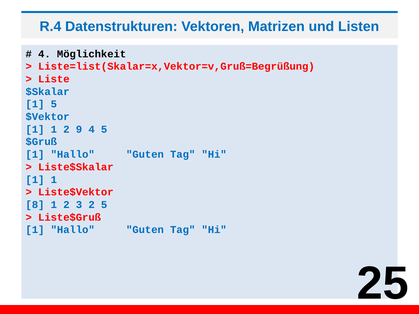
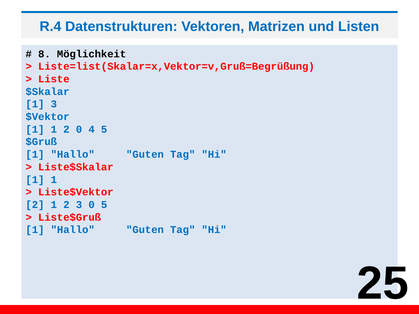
4 at (44, 54): 4 -> 8
1 5: 5 -> 3
2 9: 9 -> 0
8 at (35, 205): 8 -> 2
3 2: 2 -> 0
